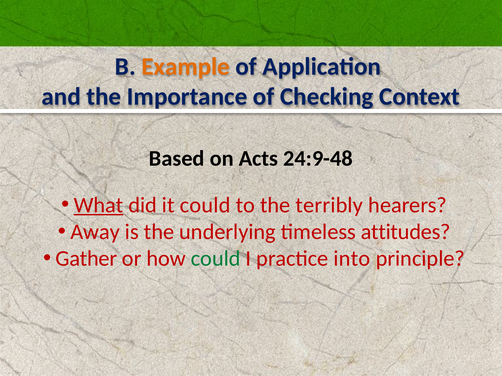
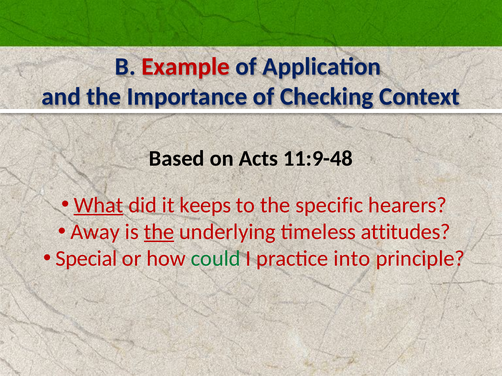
Example colour: orange -> red
24:9-48: 24:9-48 -> 11:9-48
it could: could -> keeps
terribly: terribly -> specific
the at (159, 232) underline: none -> present
Gather: Gather -> Special
